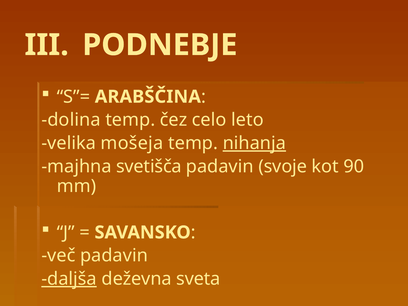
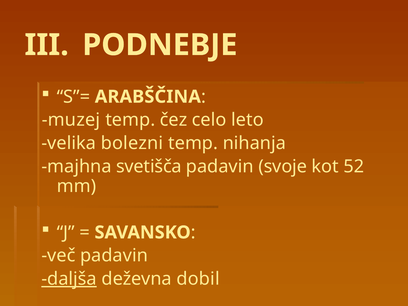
dolina: dolina -> muzej
mošeja: mošeja -> bolezni
nihanja underline: present -> none
90: 90 -> 52
sveta: sveta -> dobil
